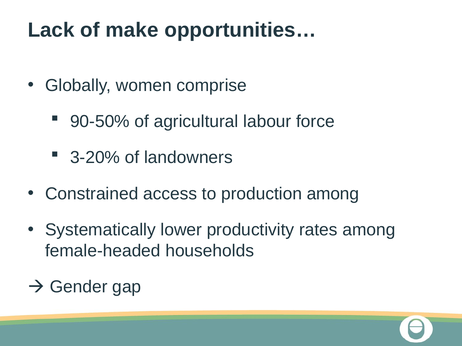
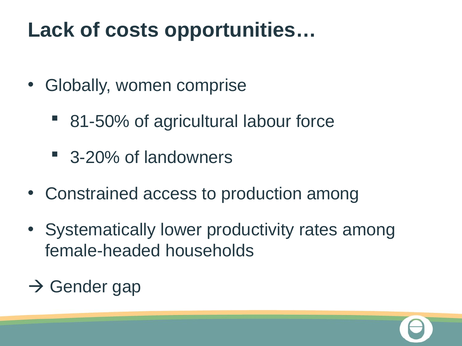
make: make -> costs
90-50%: 90-50% -> 81-50%
